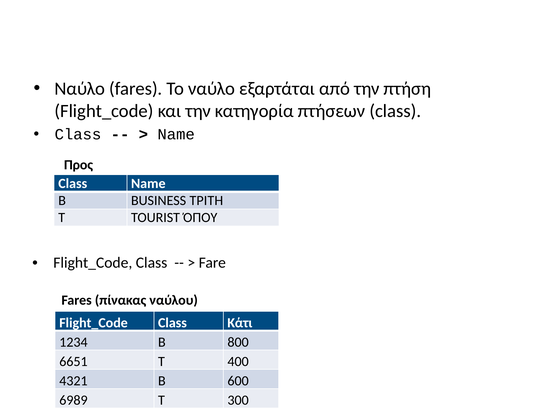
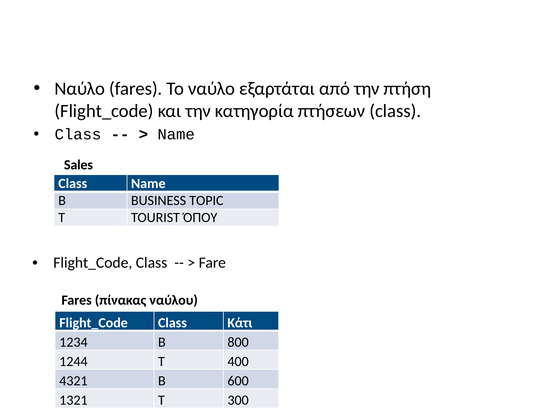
Προς: Προς -> Sales
ΤΡΙΤΗ: ΤΡΙΤΗ -> TOPIC
6651: 6651 -> 1244
6989: 6989 -> 1321
